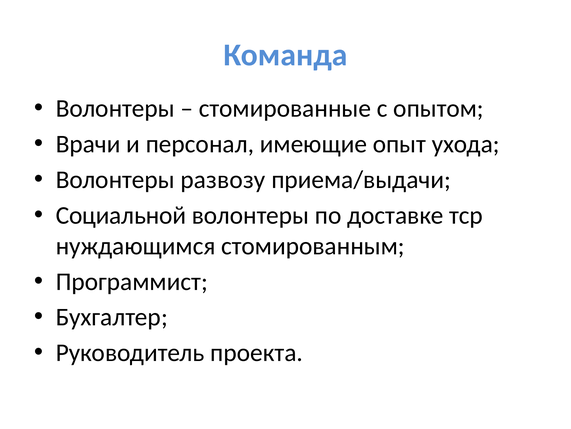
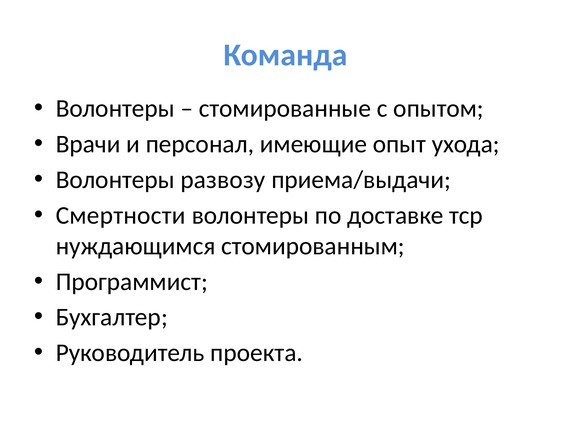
Социальной: Социальной -> Смертности
